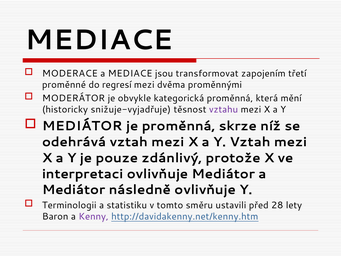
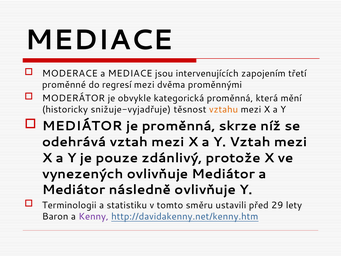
transformovat: transformovat -> intervenujících
vztahu colour: purple -> orange
interpretaci: interpretaci -> vynezených
28: 28 -> 29
